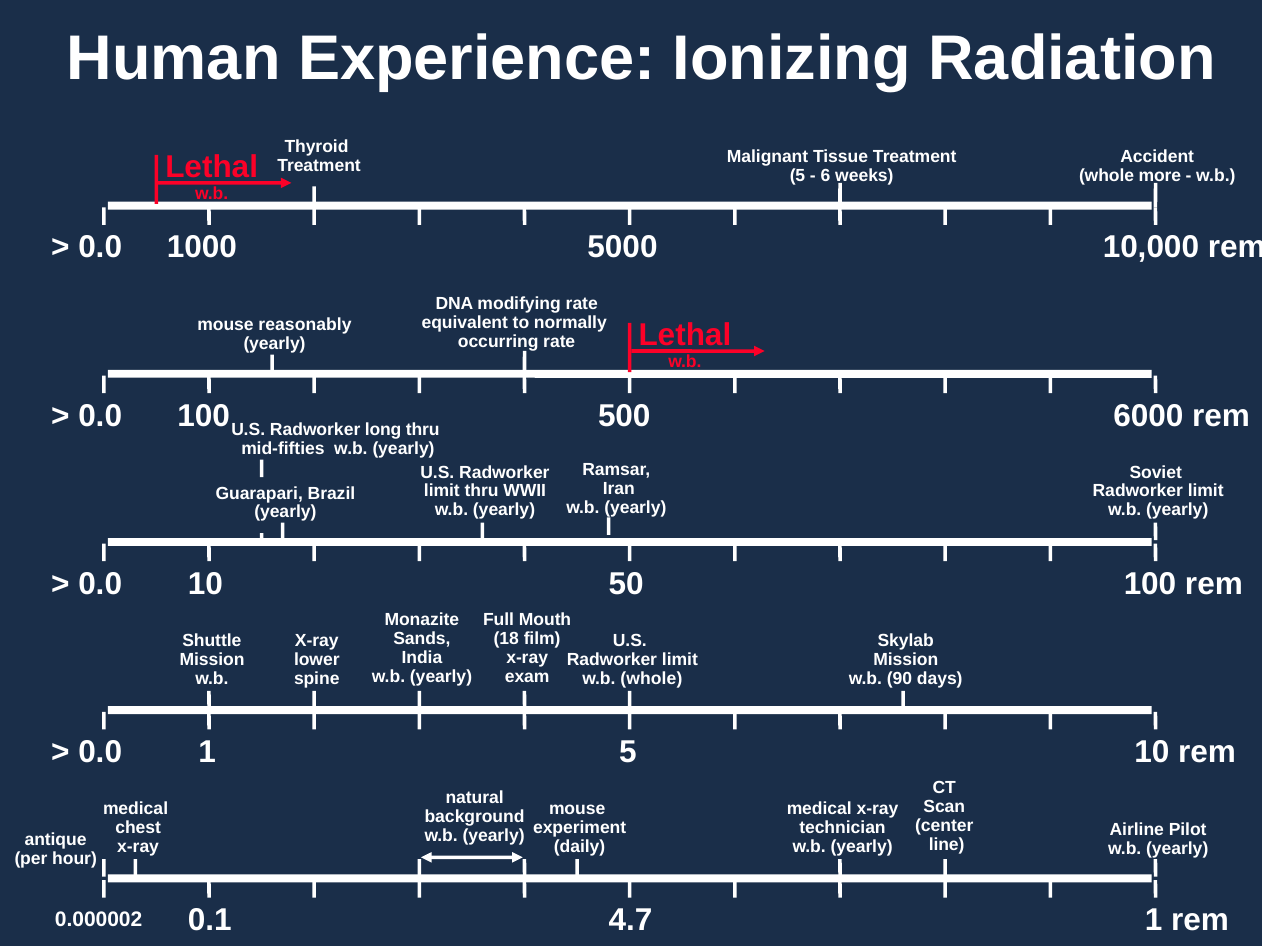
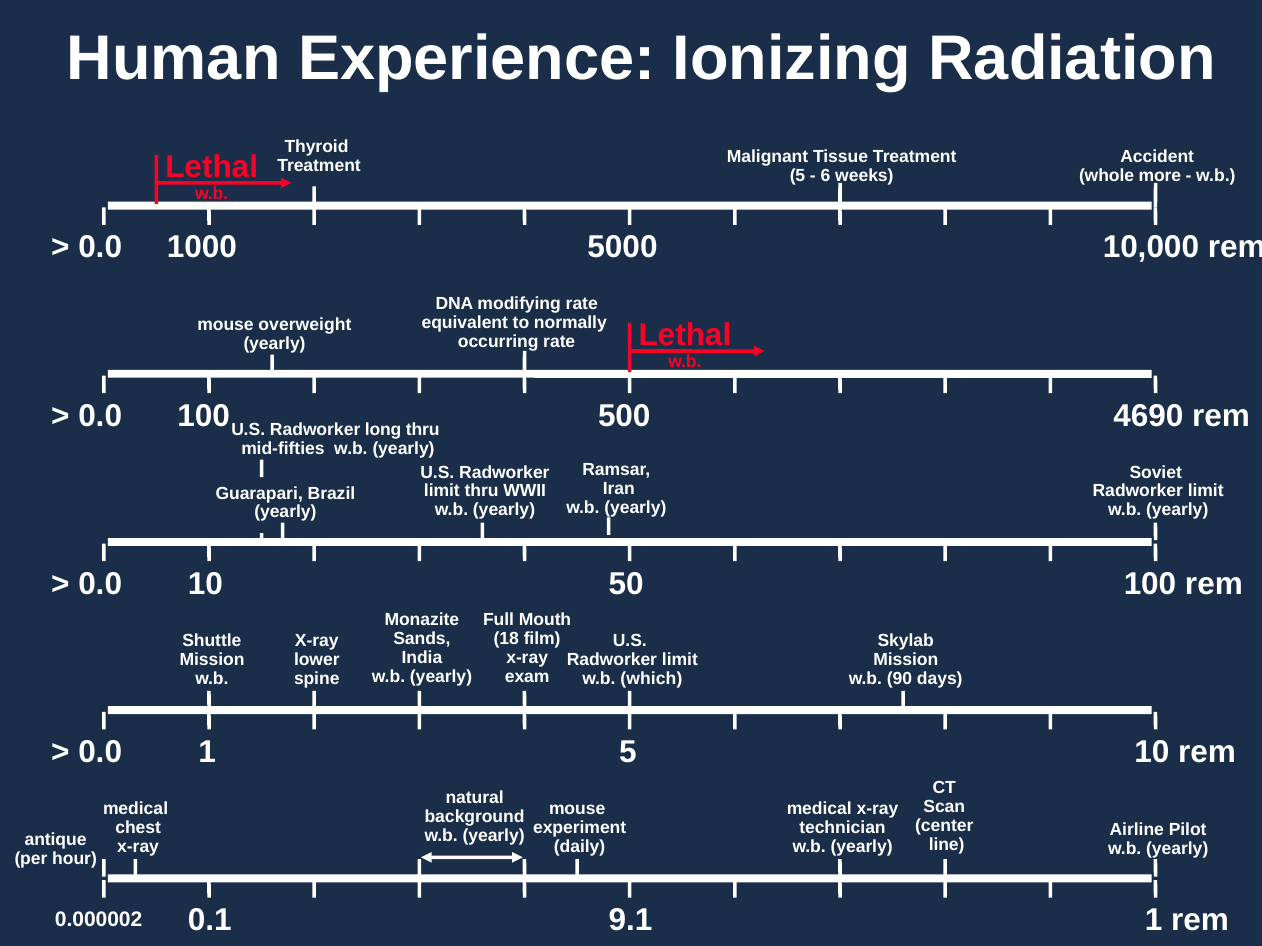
reasonably: reasonably -> overweight
6000: 6000 -> 4690
w.b whole: whole -> which
4.7: 4.7 -> 9.1
